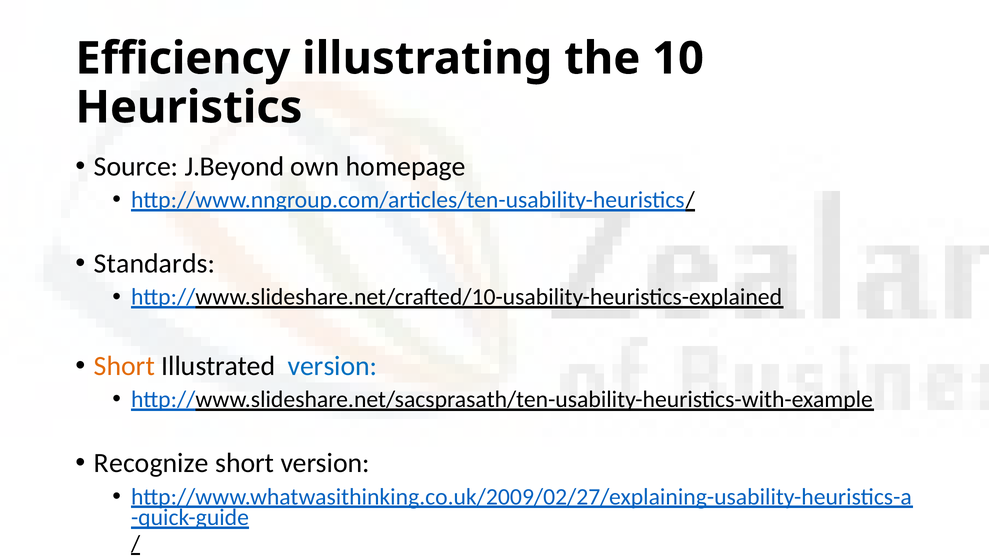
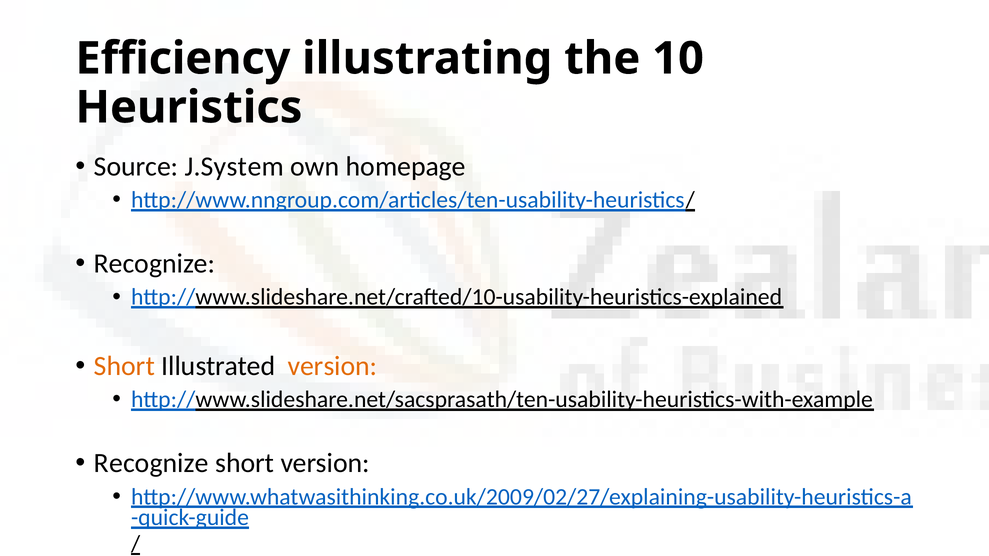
J.Beyond: J.Beyond -> J.System
Standards at (155, 264): Standards -> Recognize
version at (332, 366) colour: blue -> orange
